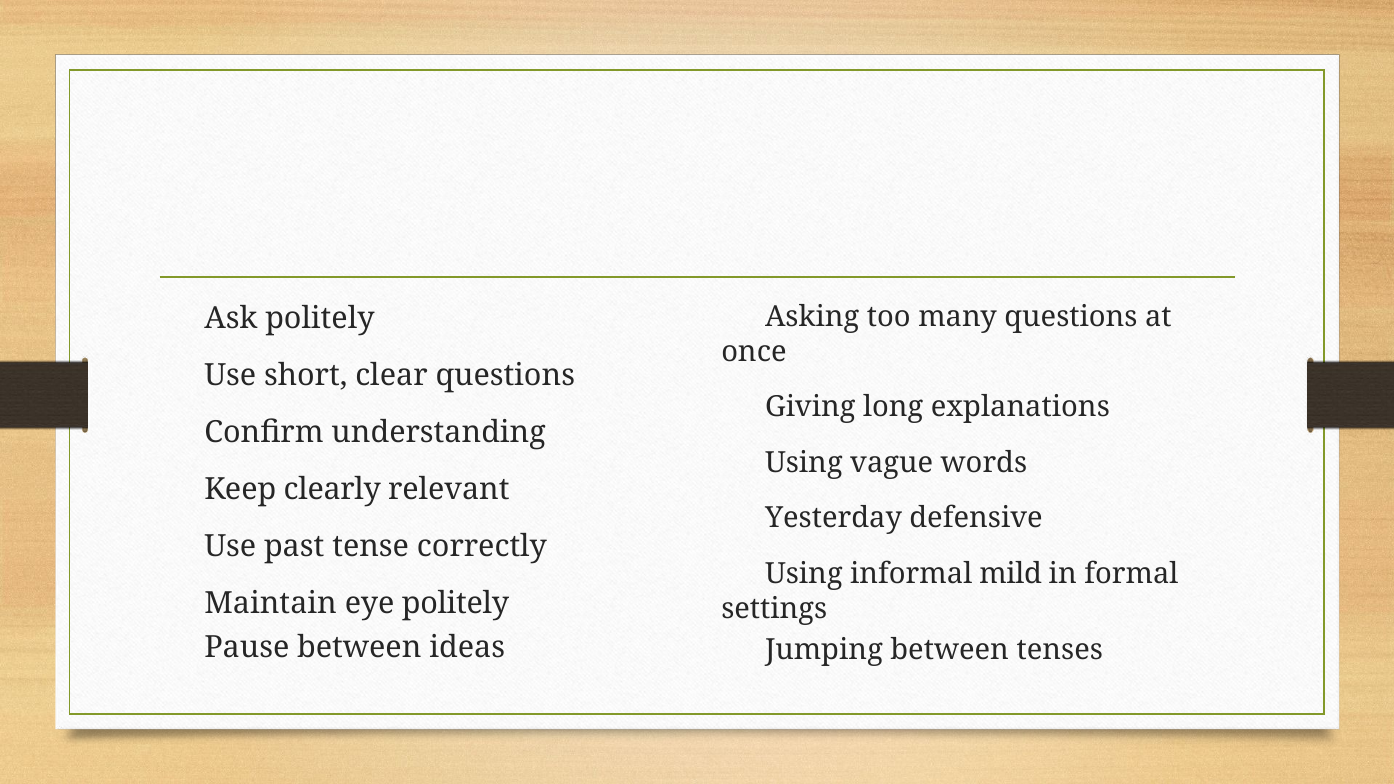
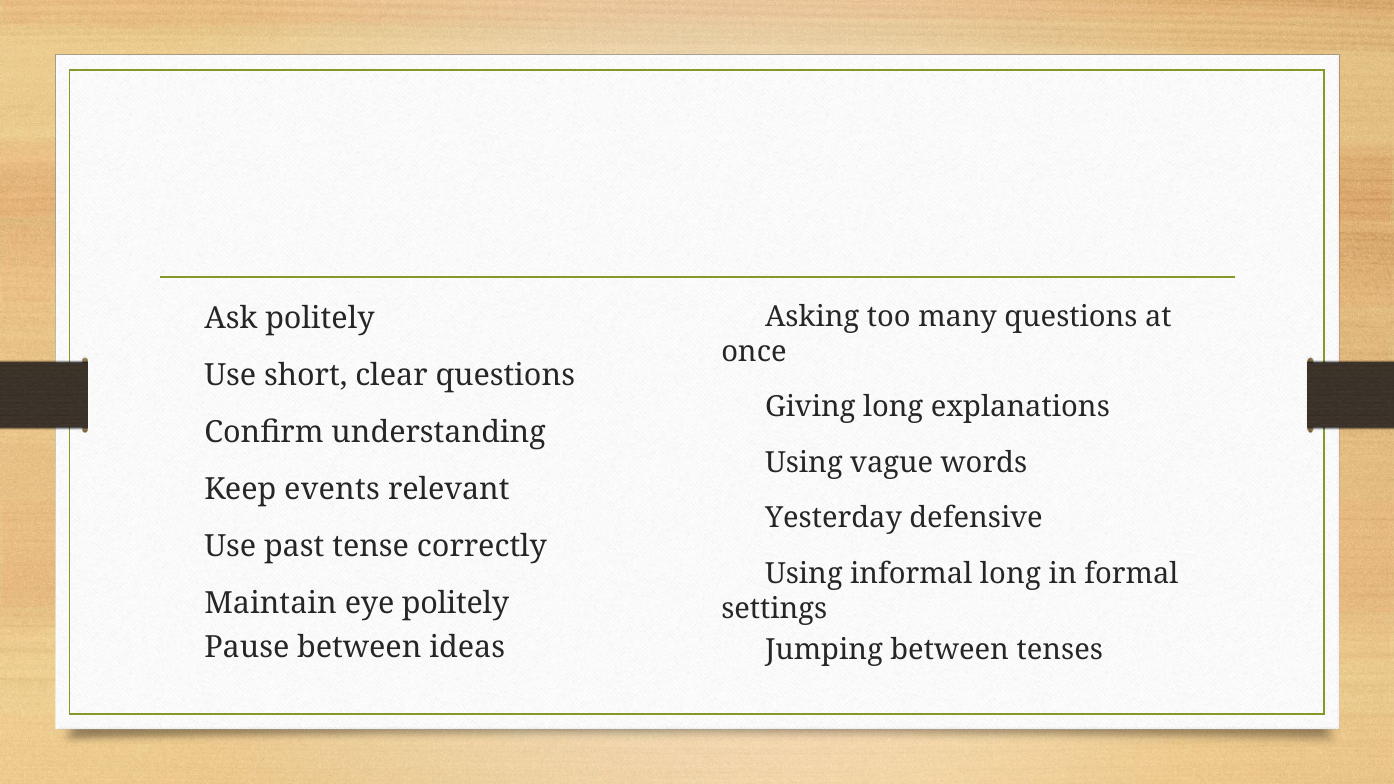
clearly: clearly -> events
informal mild: mild -> long
